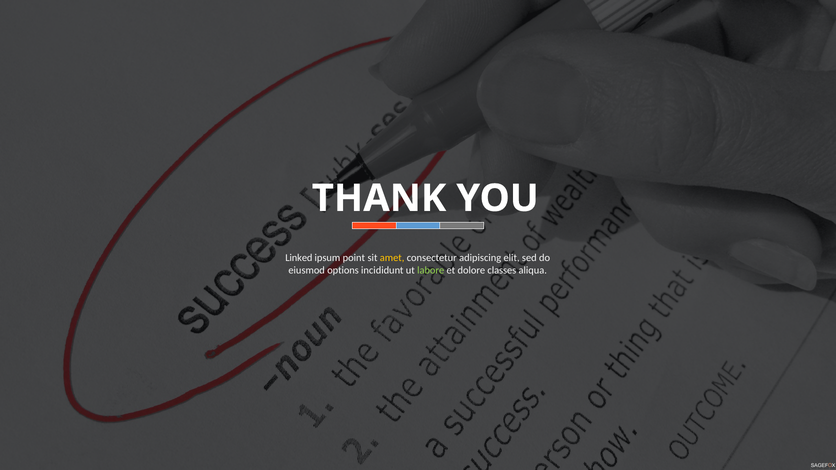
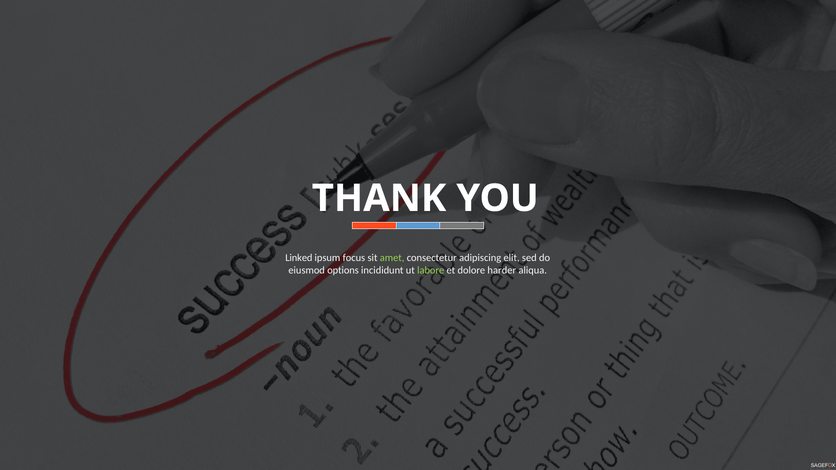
point: point -> focus
amet colour: yellow -> light green
classes: classes -> harder
